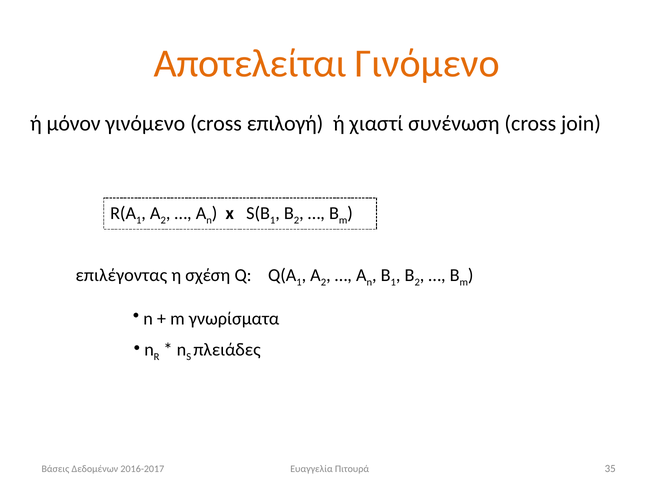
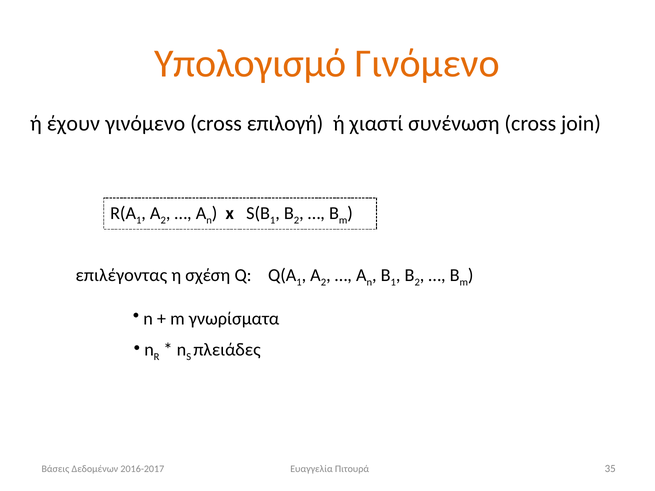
Αποτελείται: Αποτελείται -> Υπολογισμό
μόνον: μόνον -> έχουν
